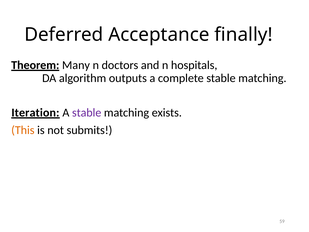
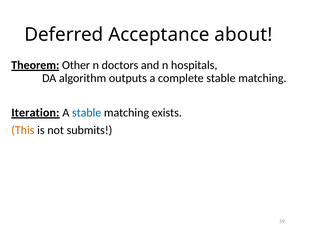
finally: finally -> about
Many: Many -> Other
stable at (87, 113) colour: purple -> blue
